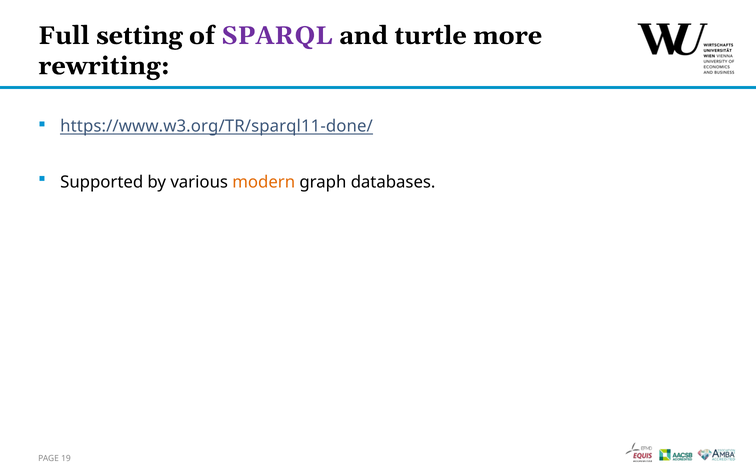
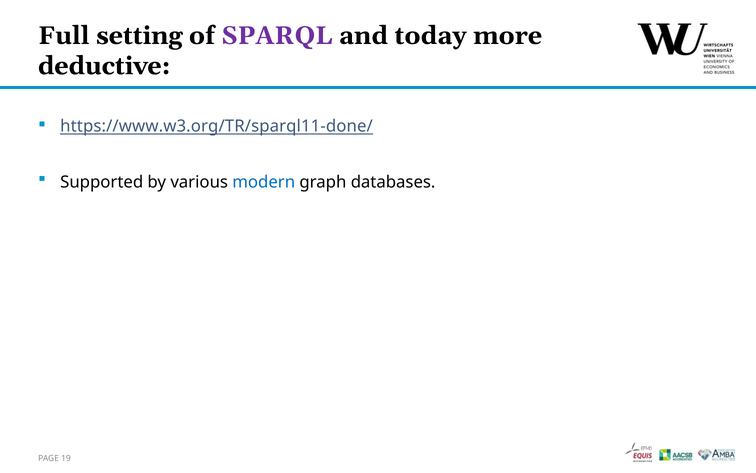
turtle: turtle -> today
rewriting: rewriting -> deductive
modern colour: orange -> blue
